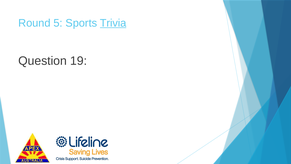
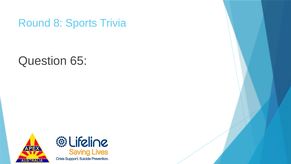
5: 5 -> 8
Trivia underline: present -> none
19: 19 -> 65
